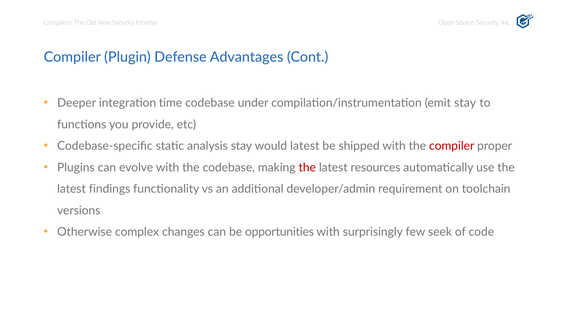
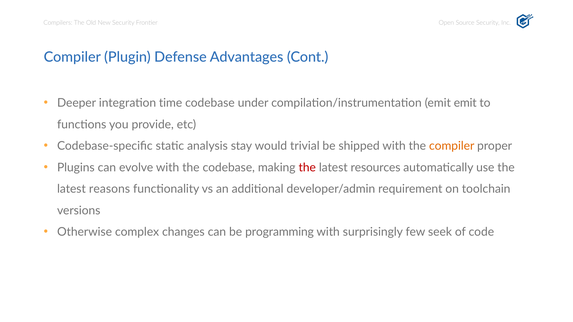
emit stay: stay -> emit
would latest: latest -> trivial
compiler at (452, 146) colour: red -> orange
findings: findings -> reasons
opportunities: opportunities -> programming
